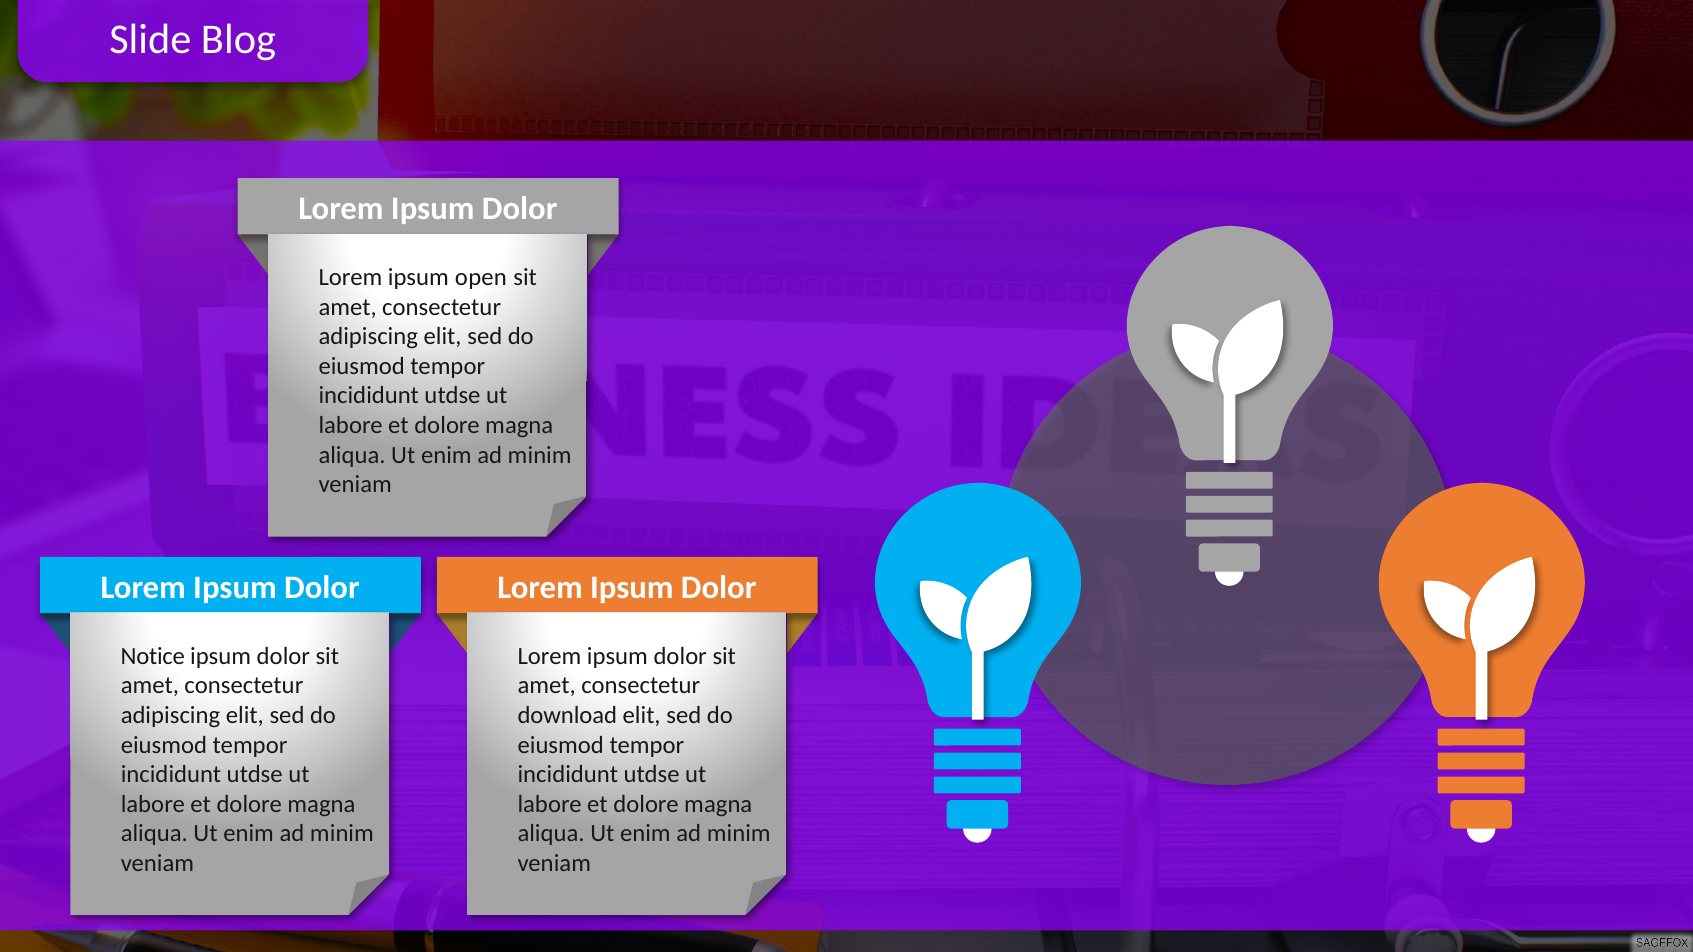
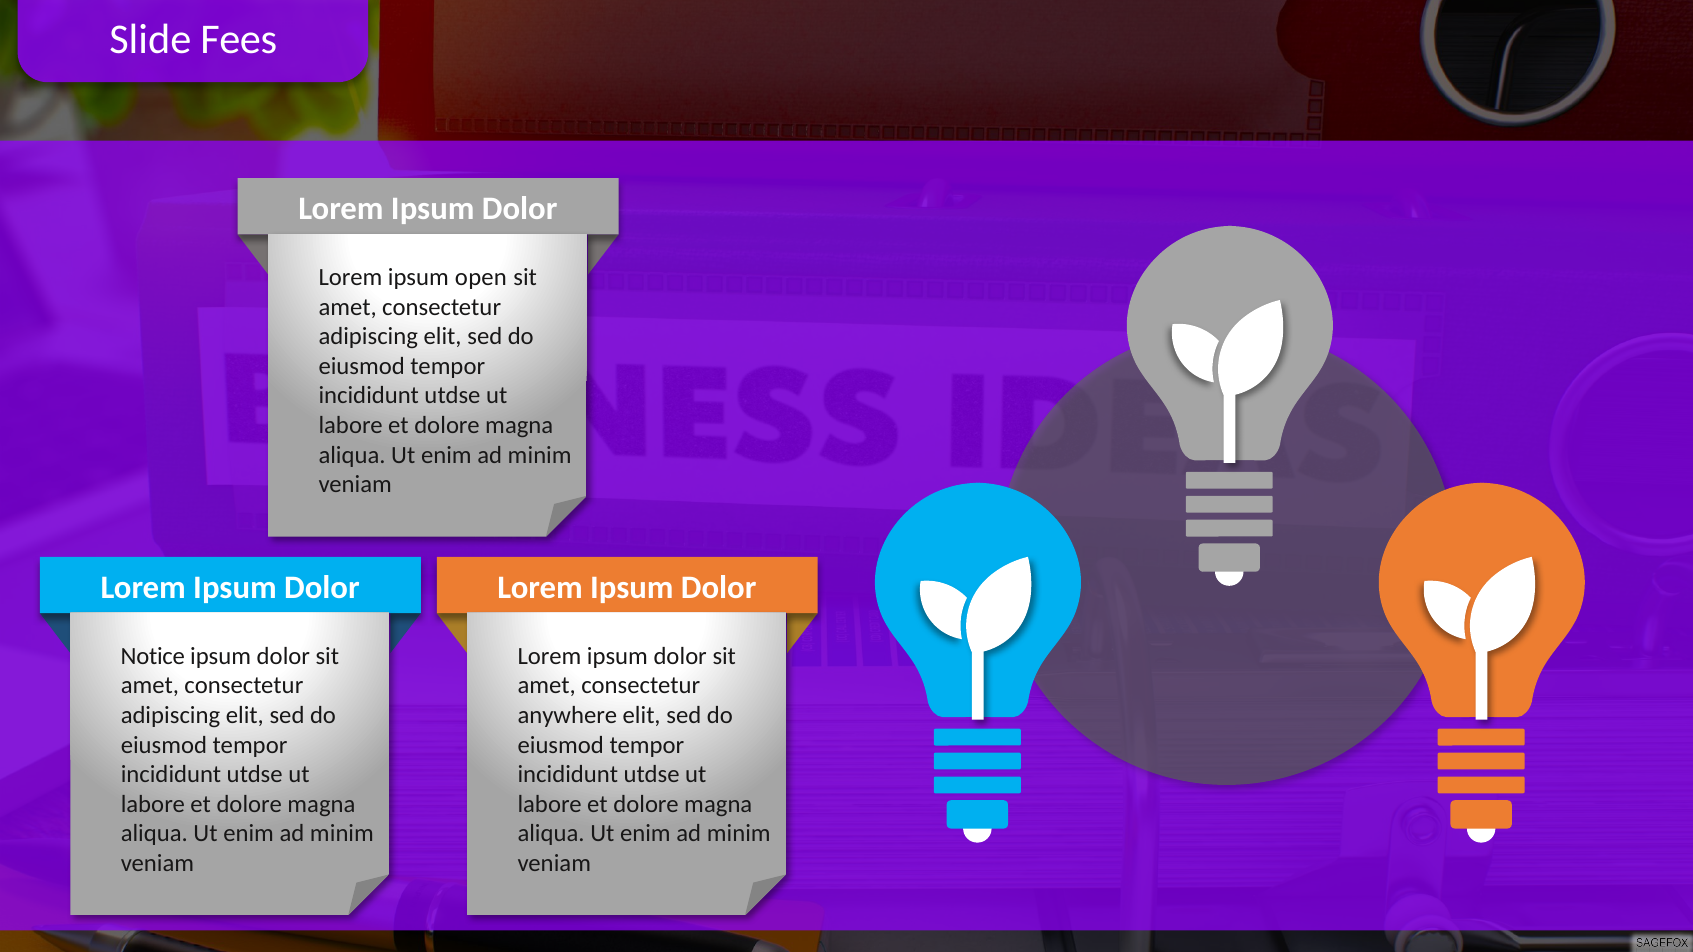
Blog: Blog -> Fees
download: download -> anywhere
